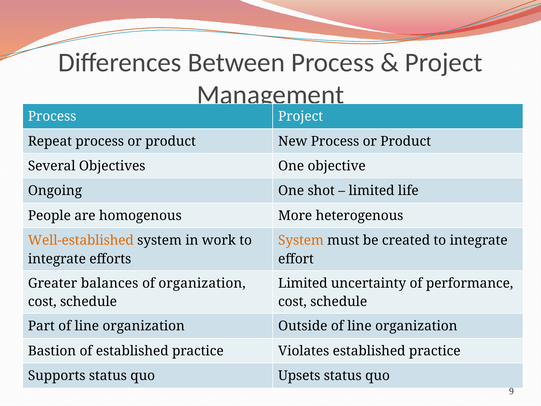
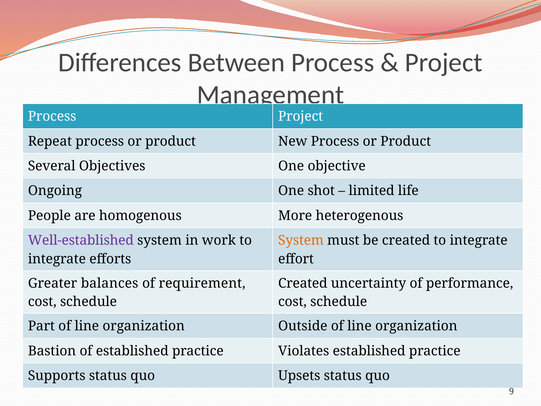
Well-established colour: orange -> purple
of organization: organization -> requirement
Limited at (303, 283): Limited -> Created
